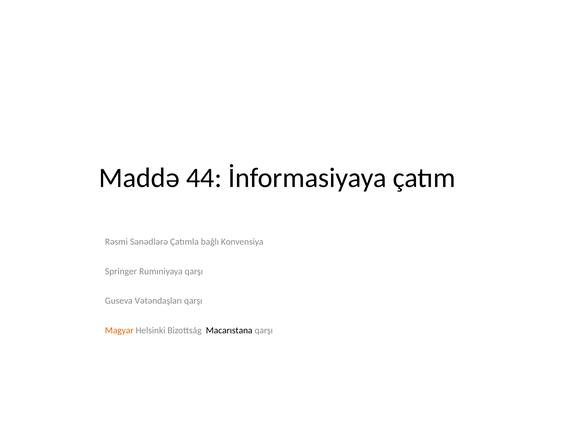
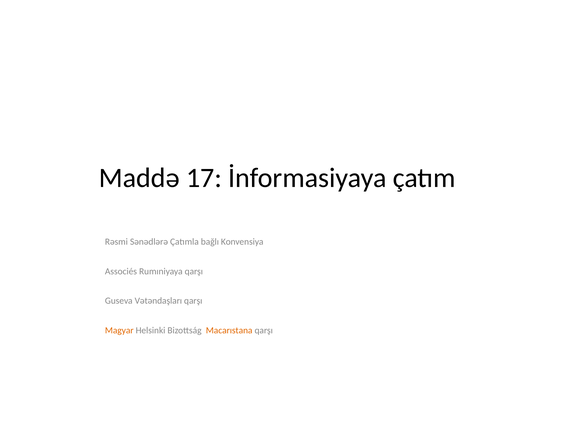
44: 44 -> 17
Springer: Springer -> Associés
Macarıstana colour: black -> orange
